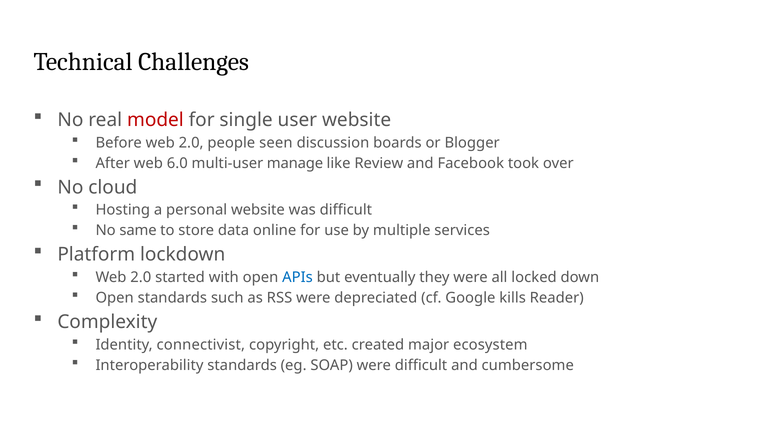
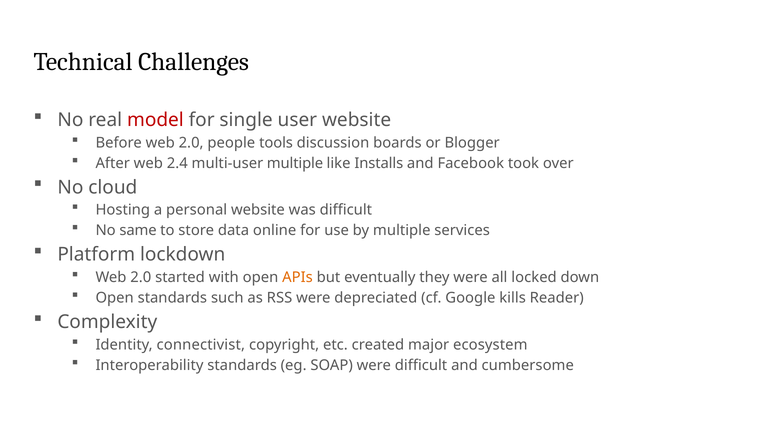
seen: seen -> tools
6.0: 6.0 -> 2.4
multi-user manage: manage -> multiple
Review: Review -> Installs
APIs colour: blue -> orange
